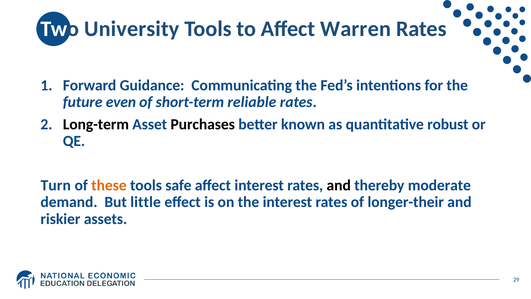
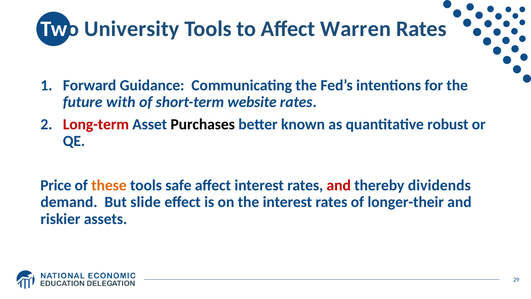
even: even -> with
reliable: reliable -> website
Long-term colour: black -> red
Turn: Turn -> Price
and at (339, 185) colour: black -> red
moderate: moderate -> dividends
little: little -> slide
